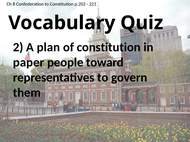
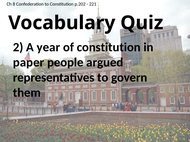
plan: plan -> year
toward: toward -> argued
